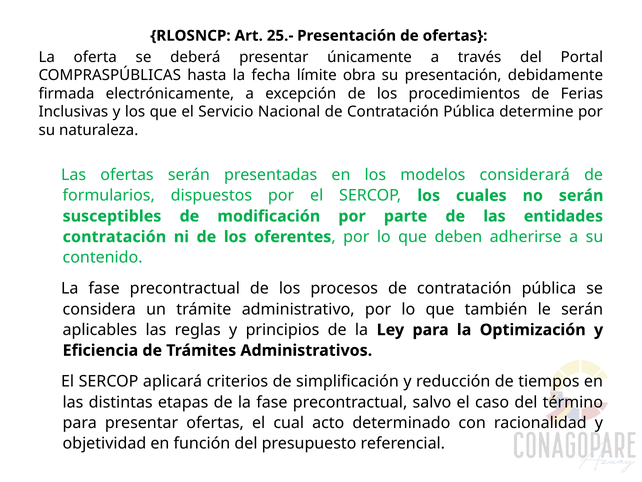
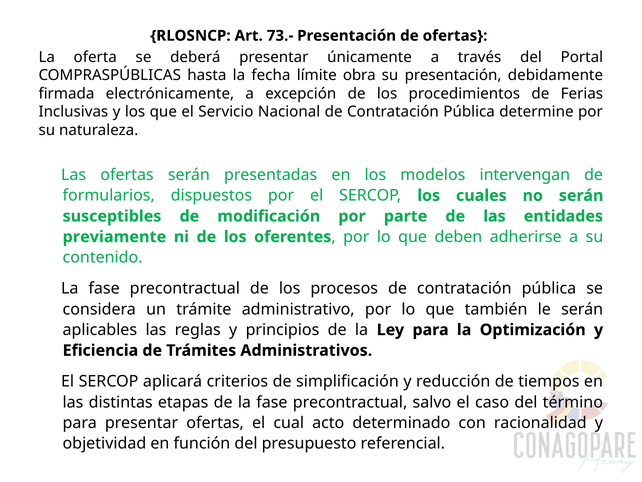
25.-: 25.- -> 73.-
considerará: considerará -> intervengan
contratación at (114, 237): contratación -> previamente
